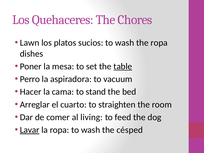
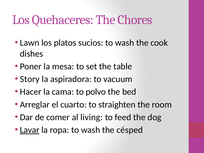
the ropa: ropa -> cook
table underline: present -> none
Perro: Perro -> Story
stand: stand -> polvo
